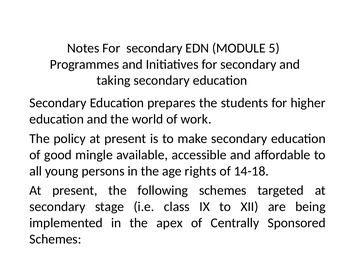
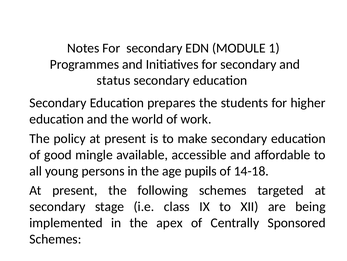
5: 5 -> 1
taking: taking -> status
rights: rights -> pupils
